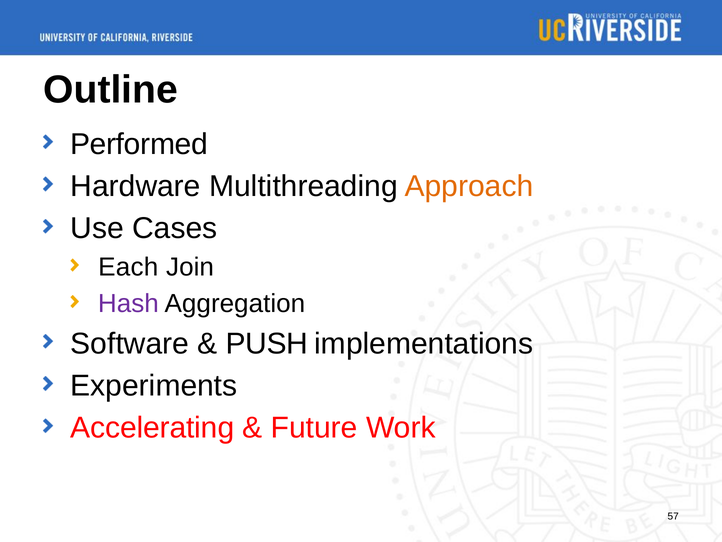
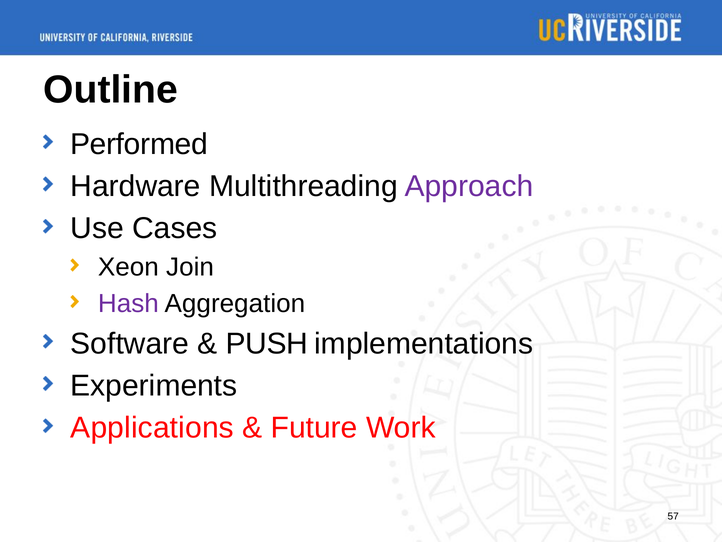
Approach colour: orange -> purple
Each: Each -> Xeon
Accelerating: Accelerating -> Applications
